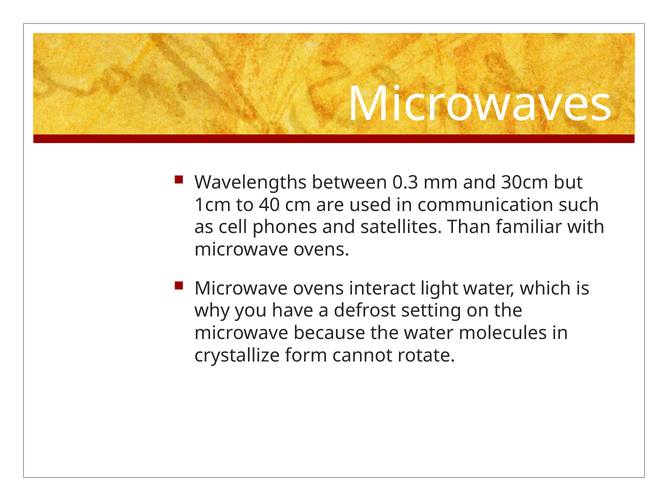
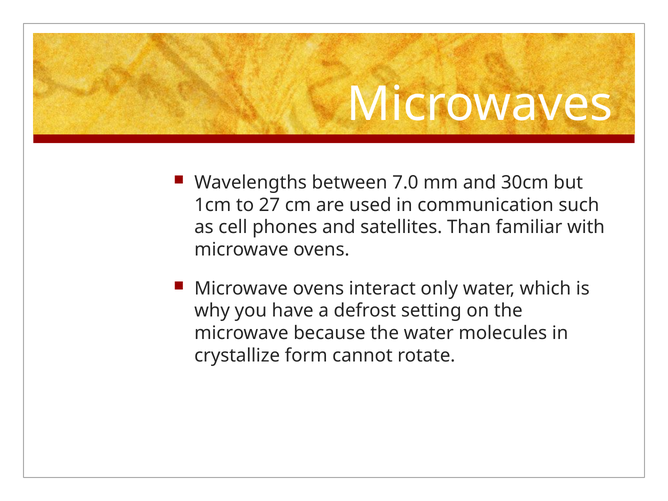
0.3: 0.3 -> 7.0
40: 40 -> 27
light: light -> only
